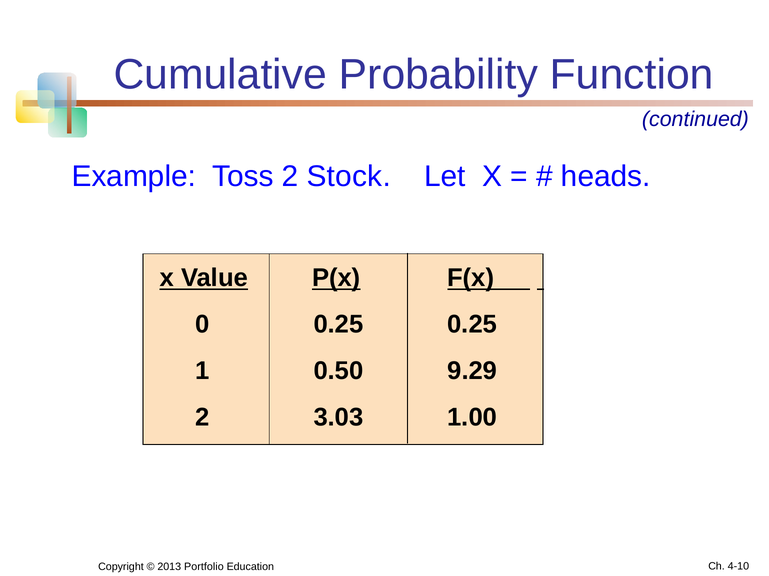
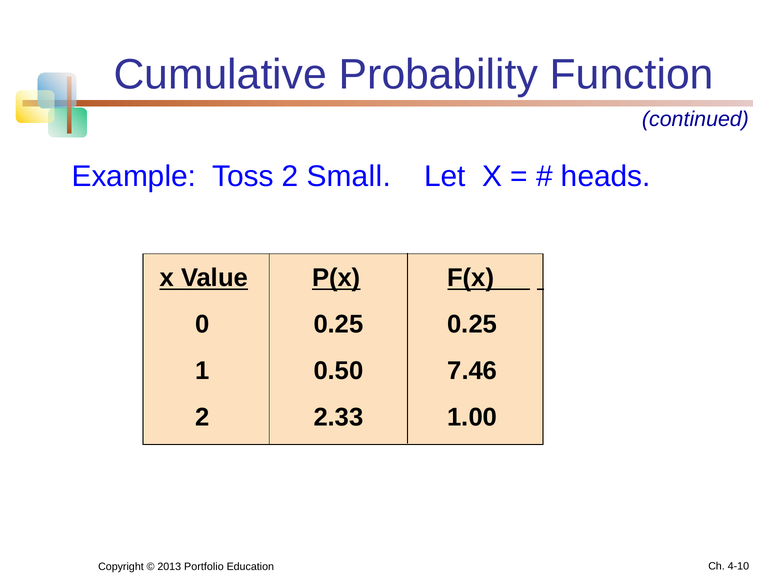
Stock: Stock -> Small
9.29: 9.29 -> 7.46
3.03: 3.03 -> 2.33
